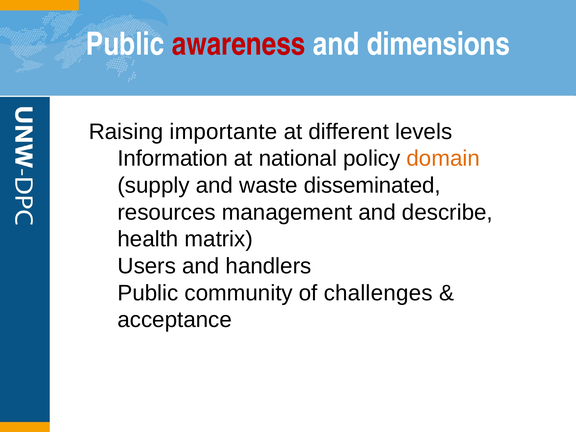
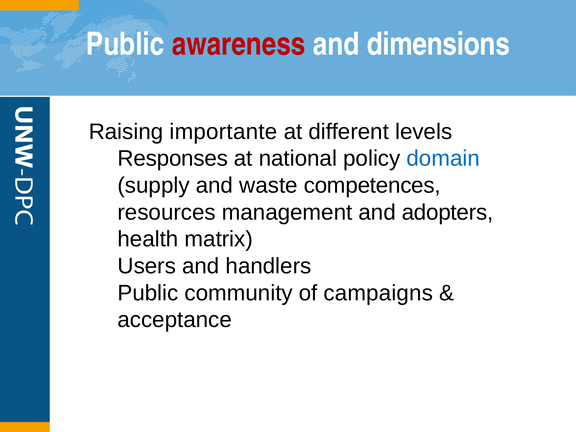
Information: Information -> Responses
domain colour: orange -> blue
disseminated: disseminated -> competences
describe: describe -> adopters
challenges: challenges -> campaigns
